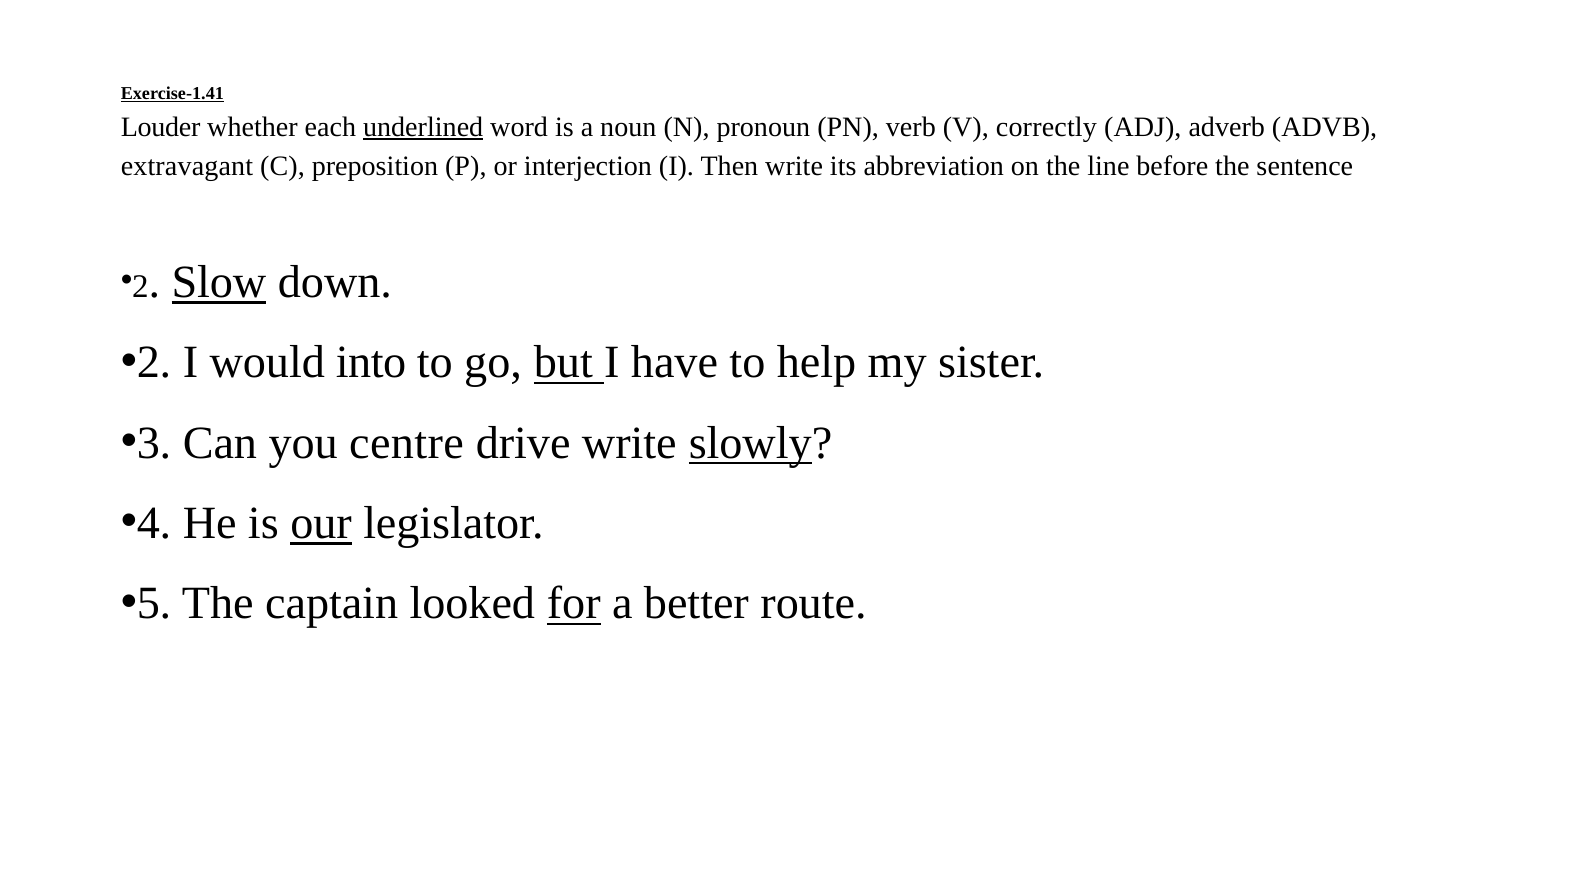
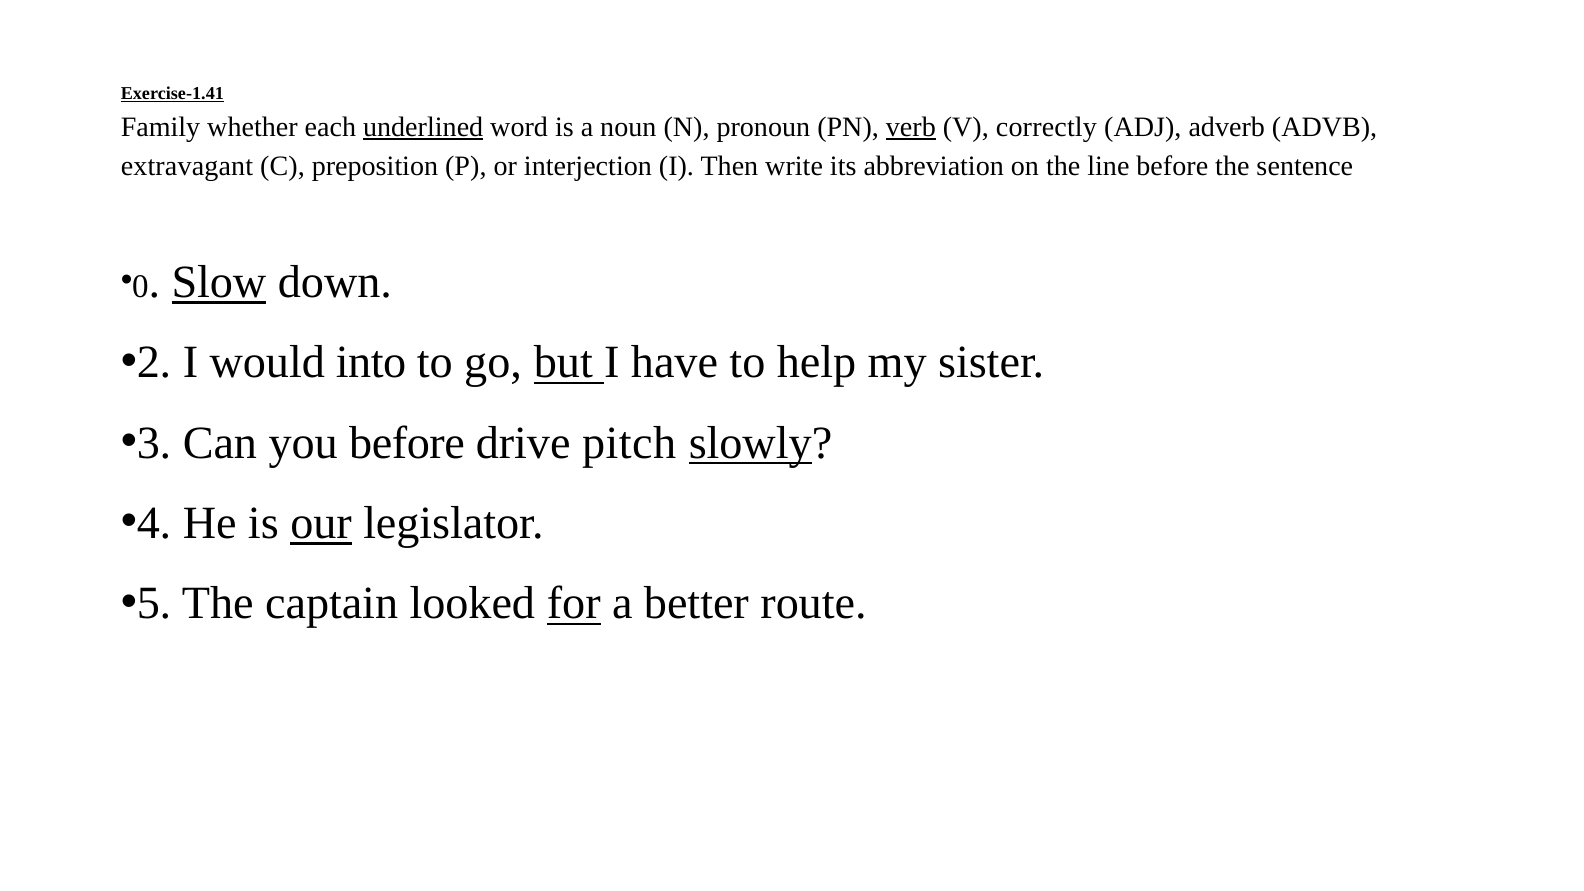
Louder: Louder -> Family
verb underline: none -> present
2: 2 -> 0
you centre: centre -> before
drive write: write -> pitch
